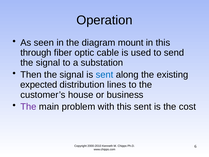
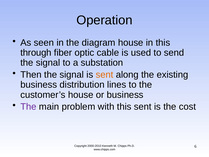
diagram mount: mount -> house
sent at (105, 75) colour: blue -> orange
expected at (39, 85): expected -> business
